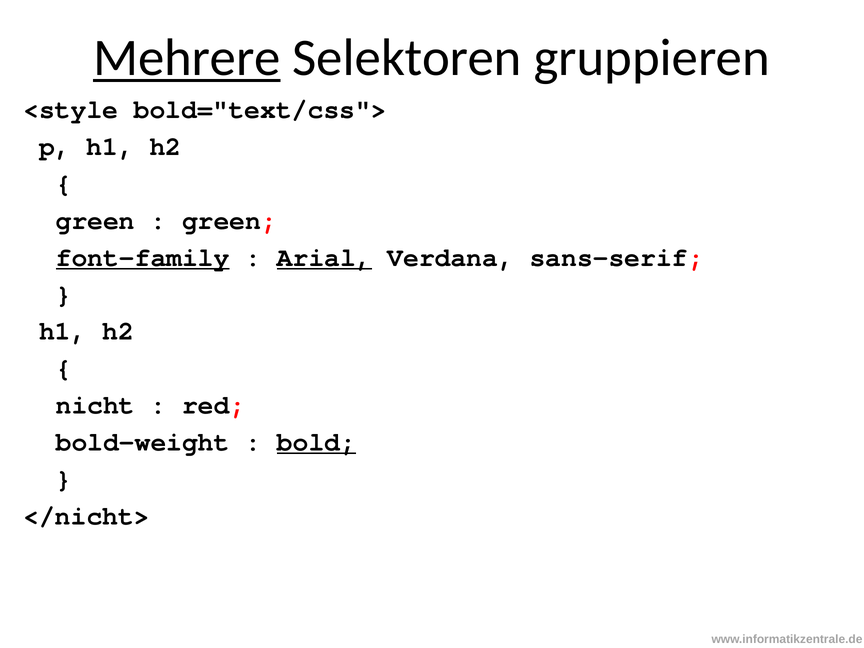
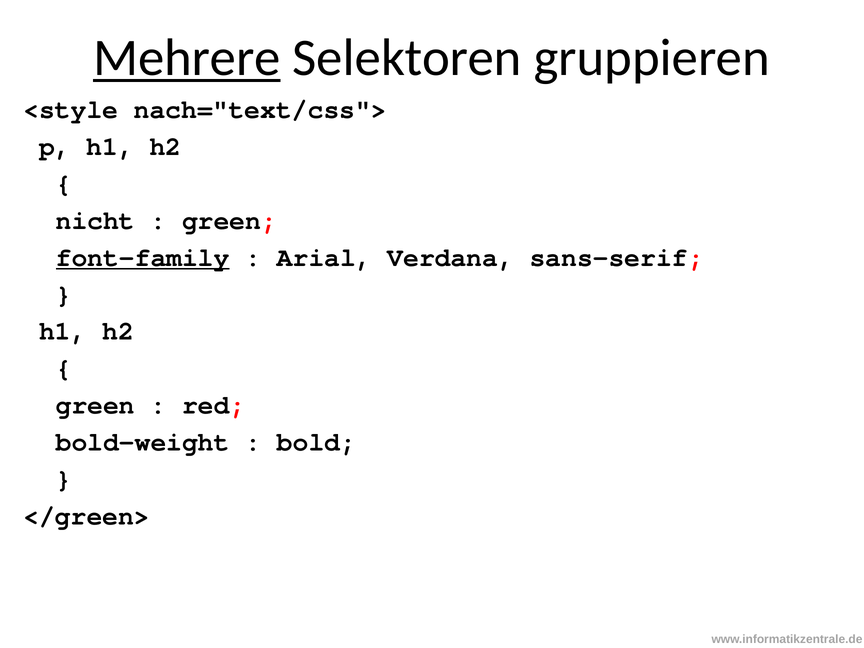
bold="text/css">: bold="text/css"> -> nach="text/css">
green at (95, 220): green -> nicht
Arial underline: present -> none
nicht at (95, 405): nicht -> green
bold underline: present -> none
</nicht>: </nicht> -> </green>
